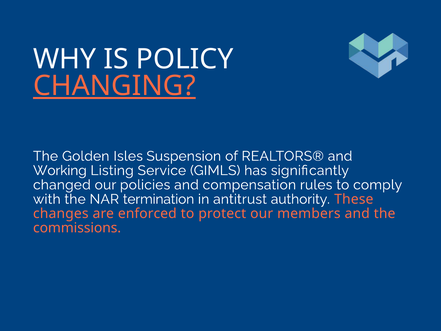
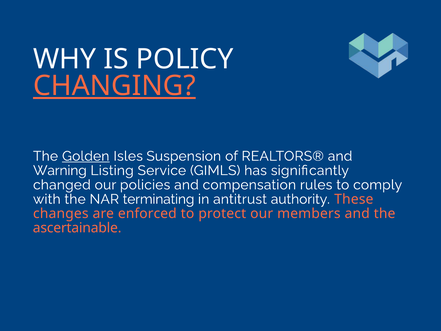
Golden underline: none -> present
Working: Working -> Warning
termination: termination -> terminating
commissions: commissions -> ascertainable
